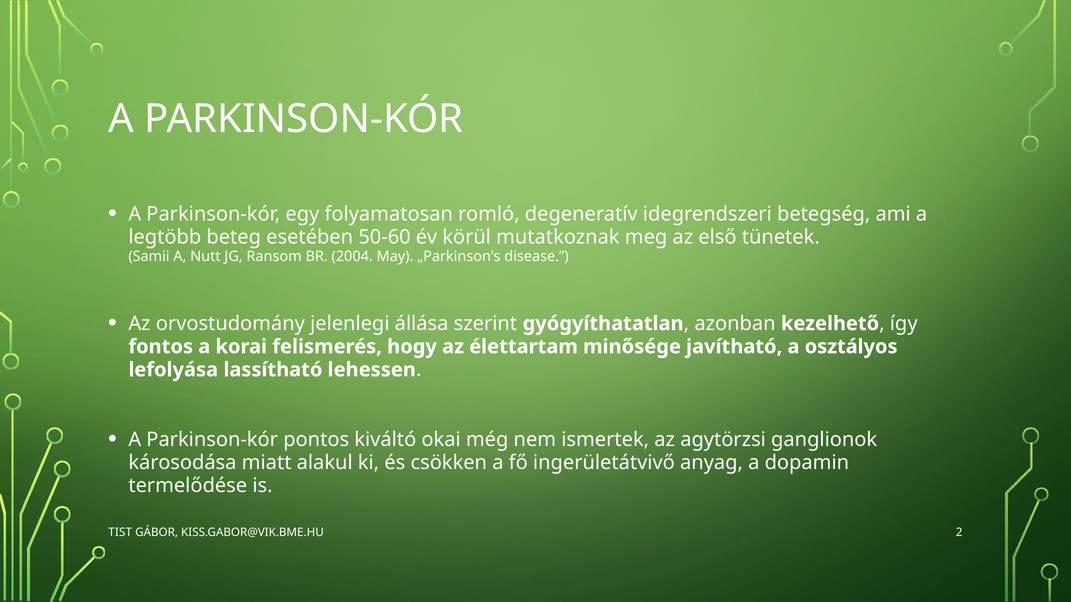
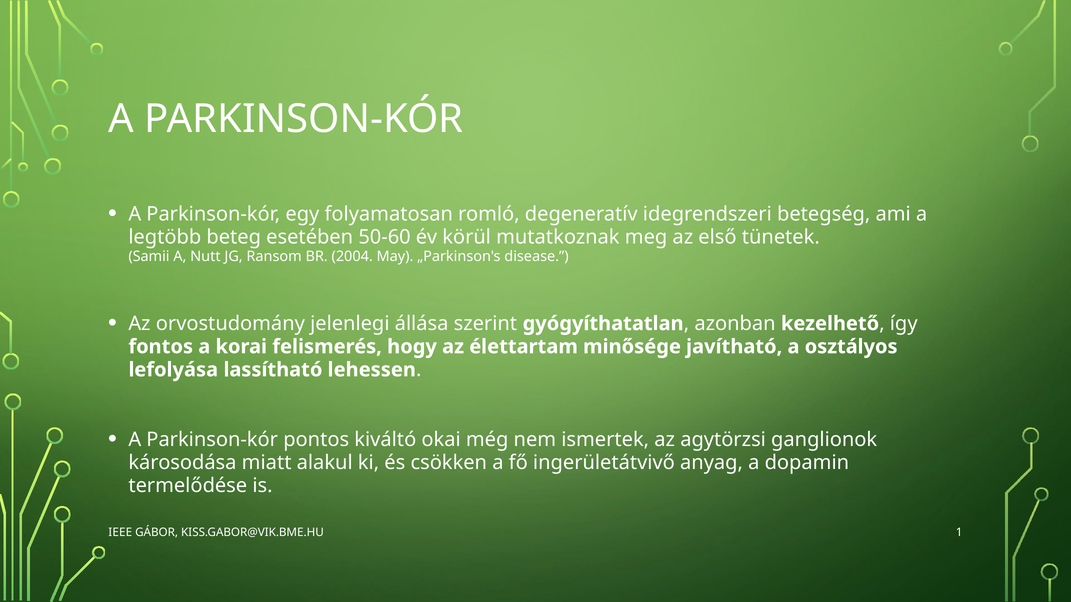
TIST: TIST -> IEEE
2: 2 -> 1
